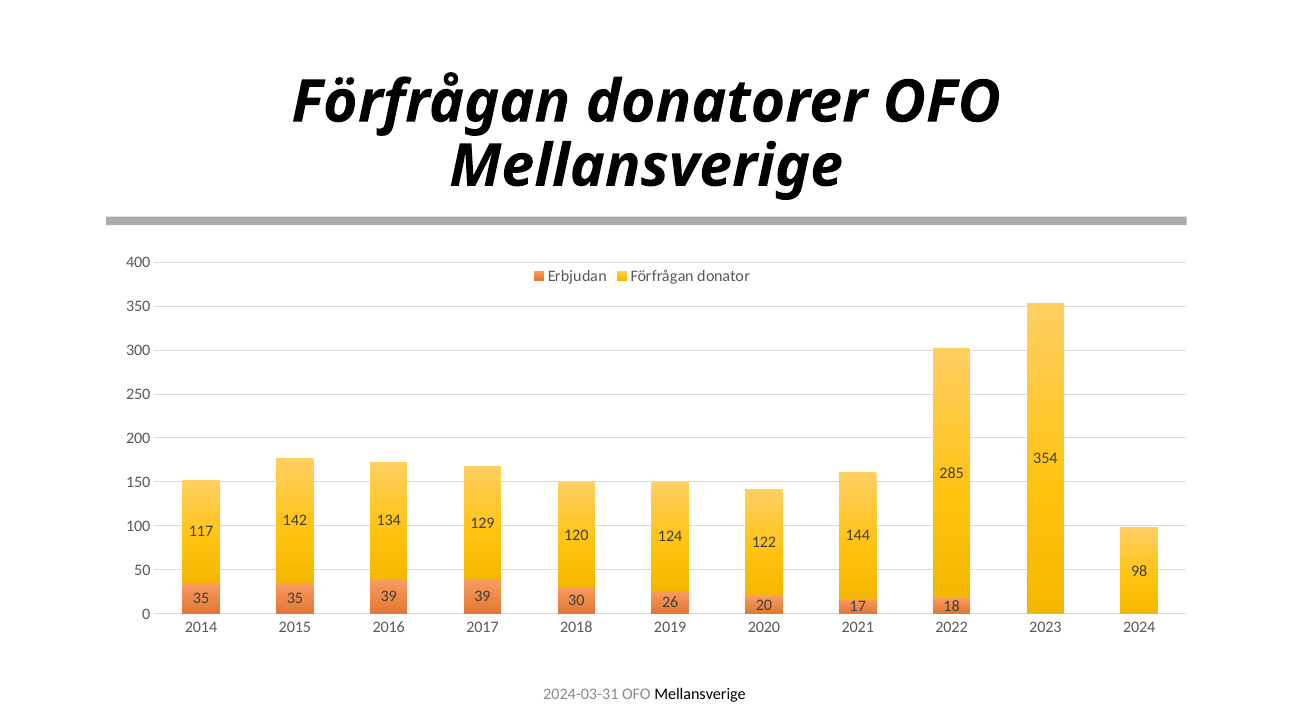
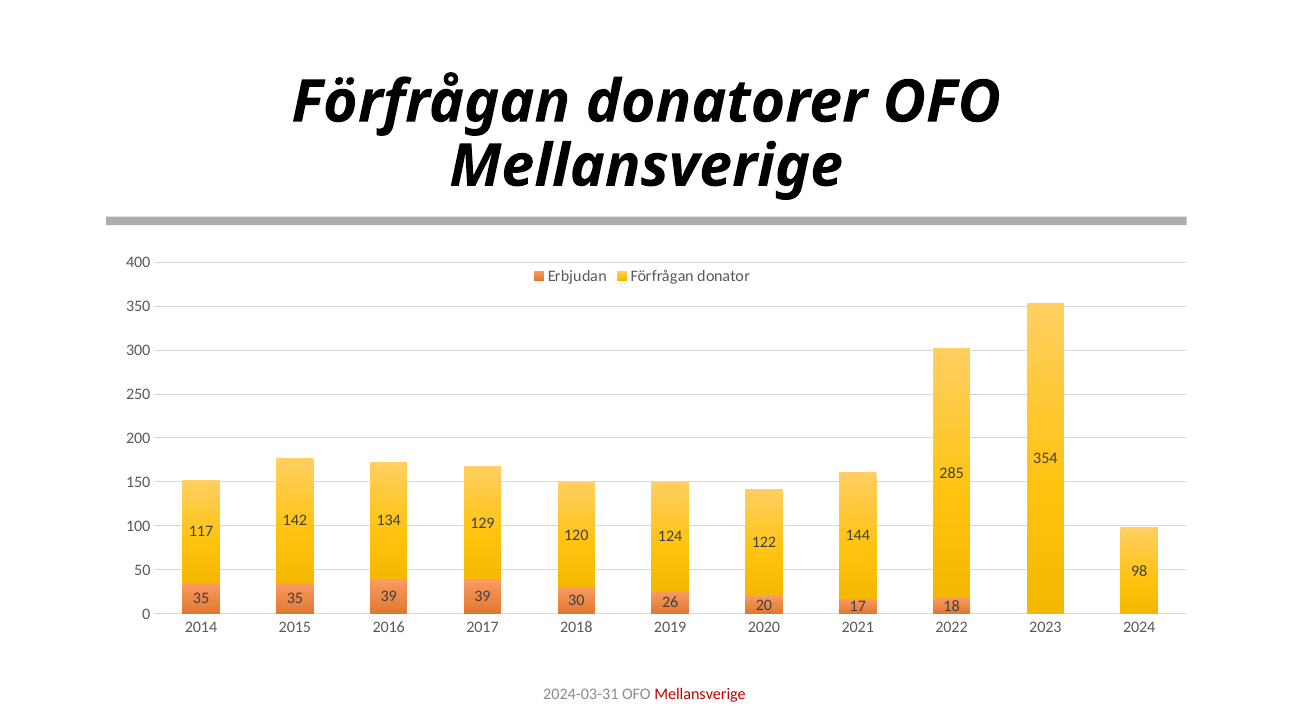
Mellansverige at (700, 695) colour: black -> red
